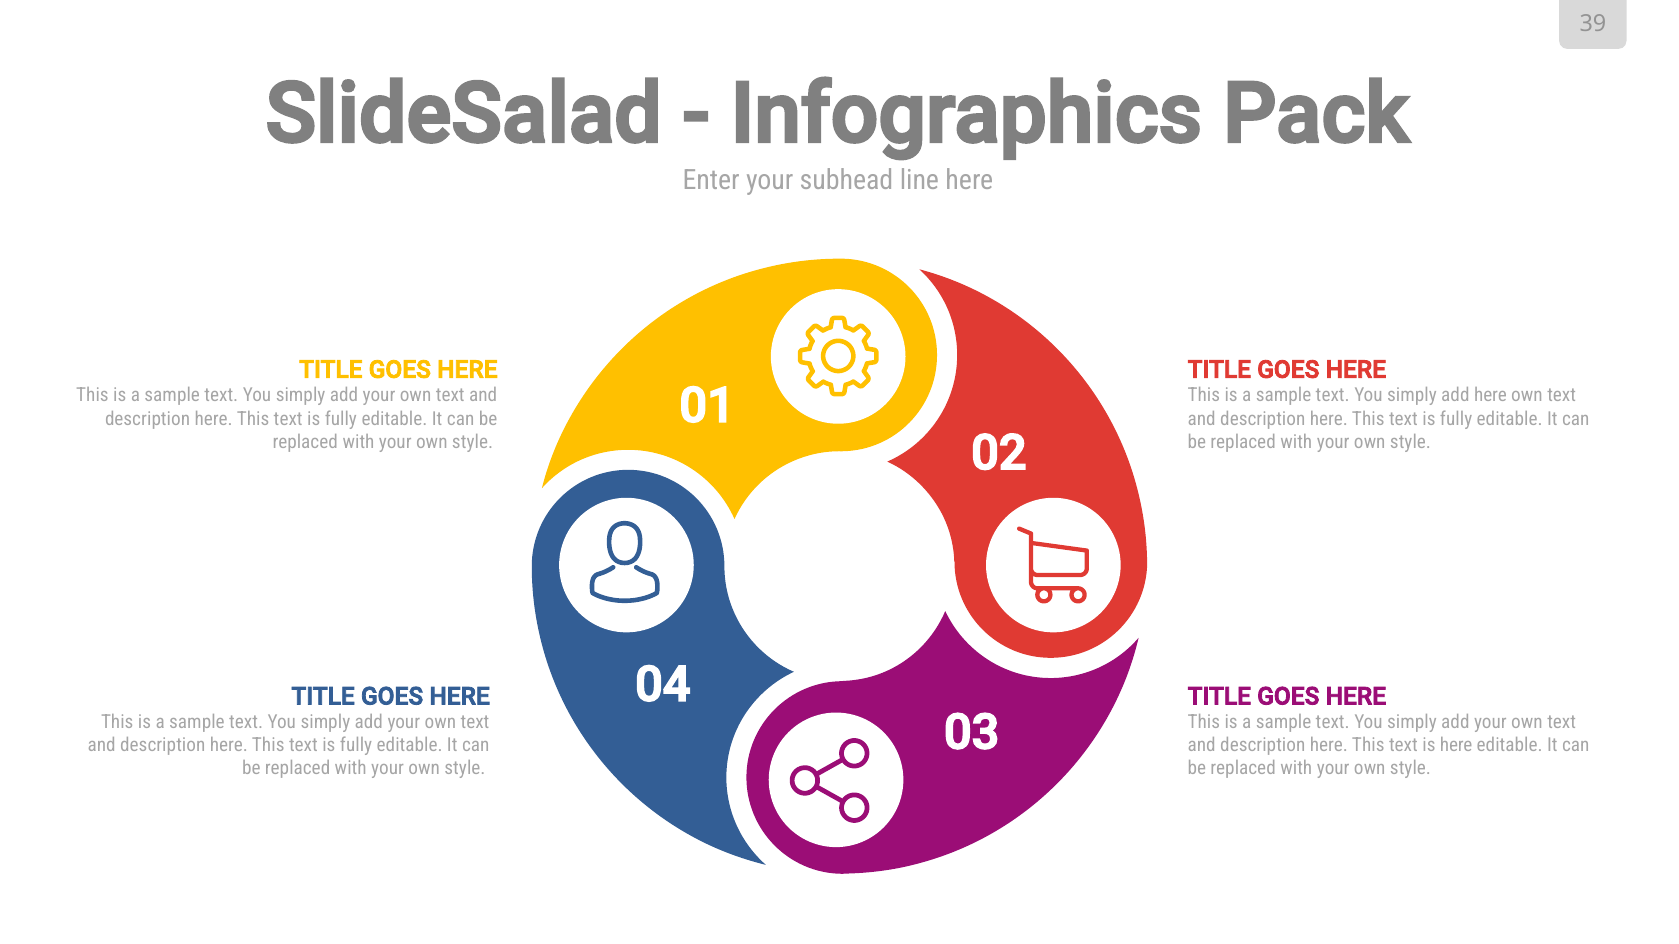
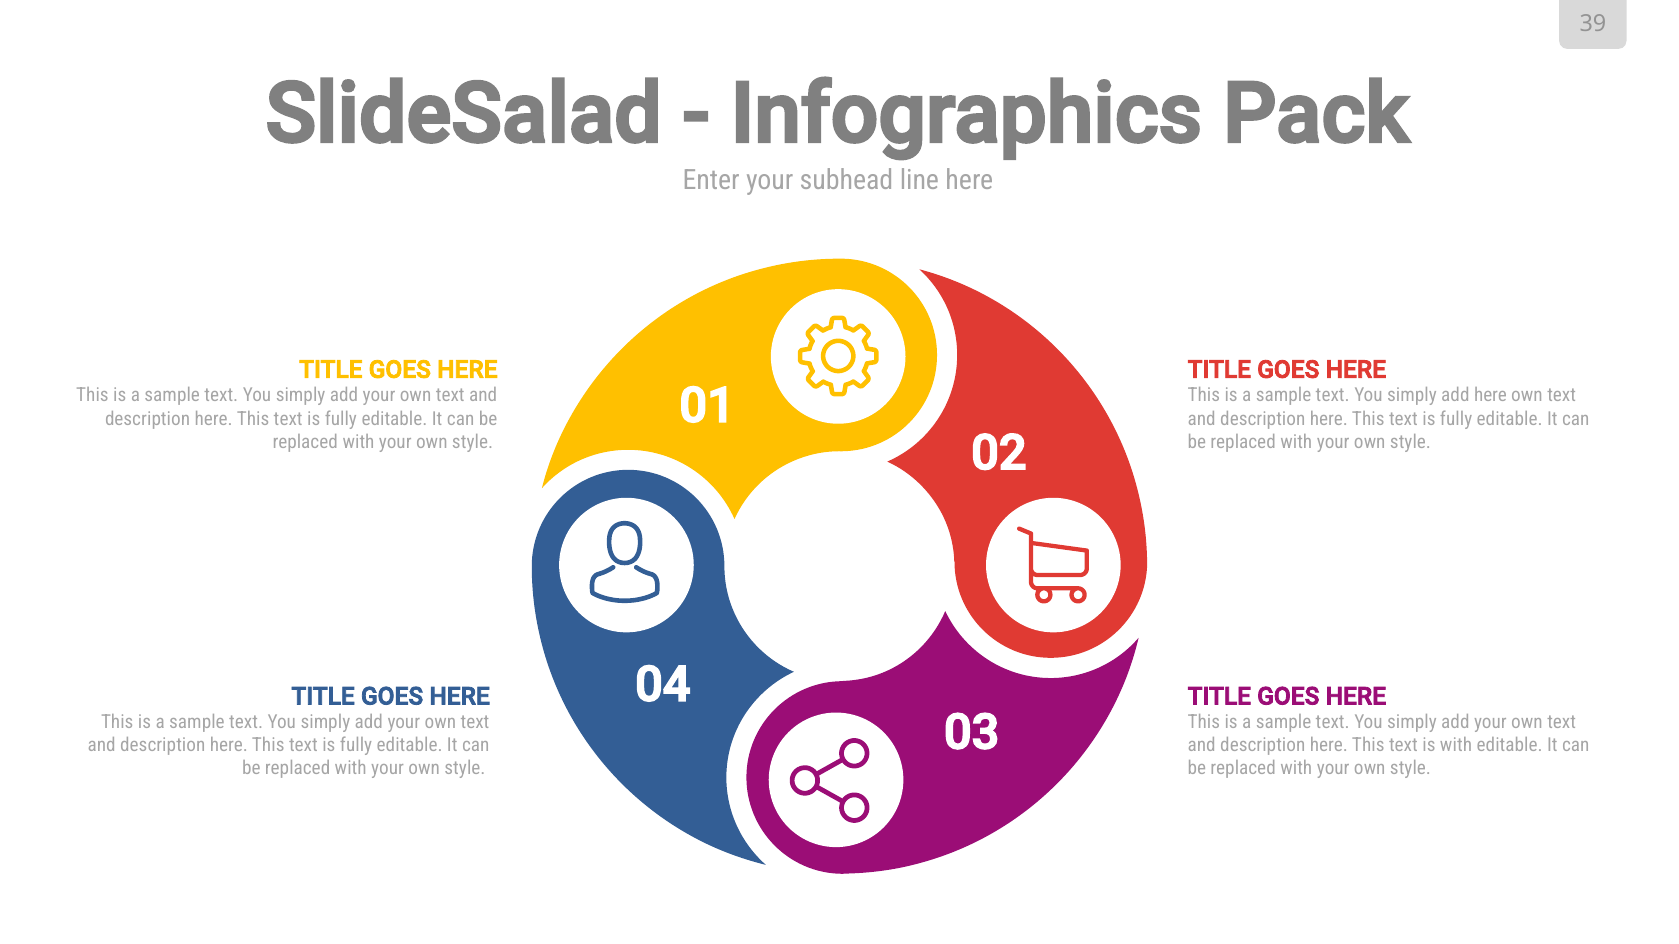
is here: here -> with
